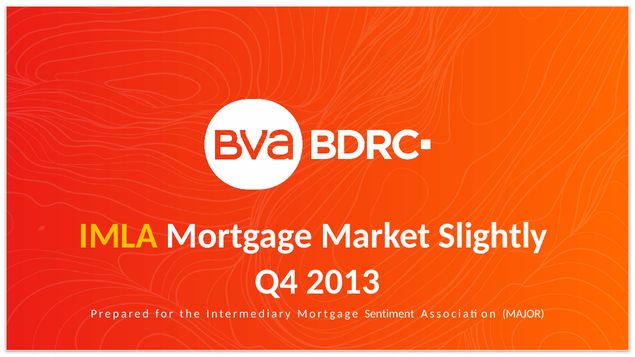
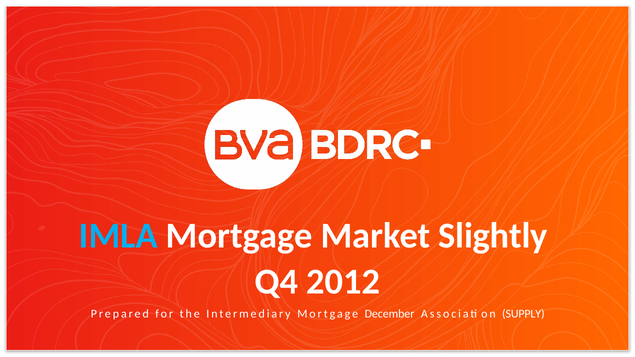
IMLA colour: yellow -> light blue
2013: 2013 -> 2012
Sentiment: Sentiment -> December
MAJOR: MAJOR -> SUPPLY
